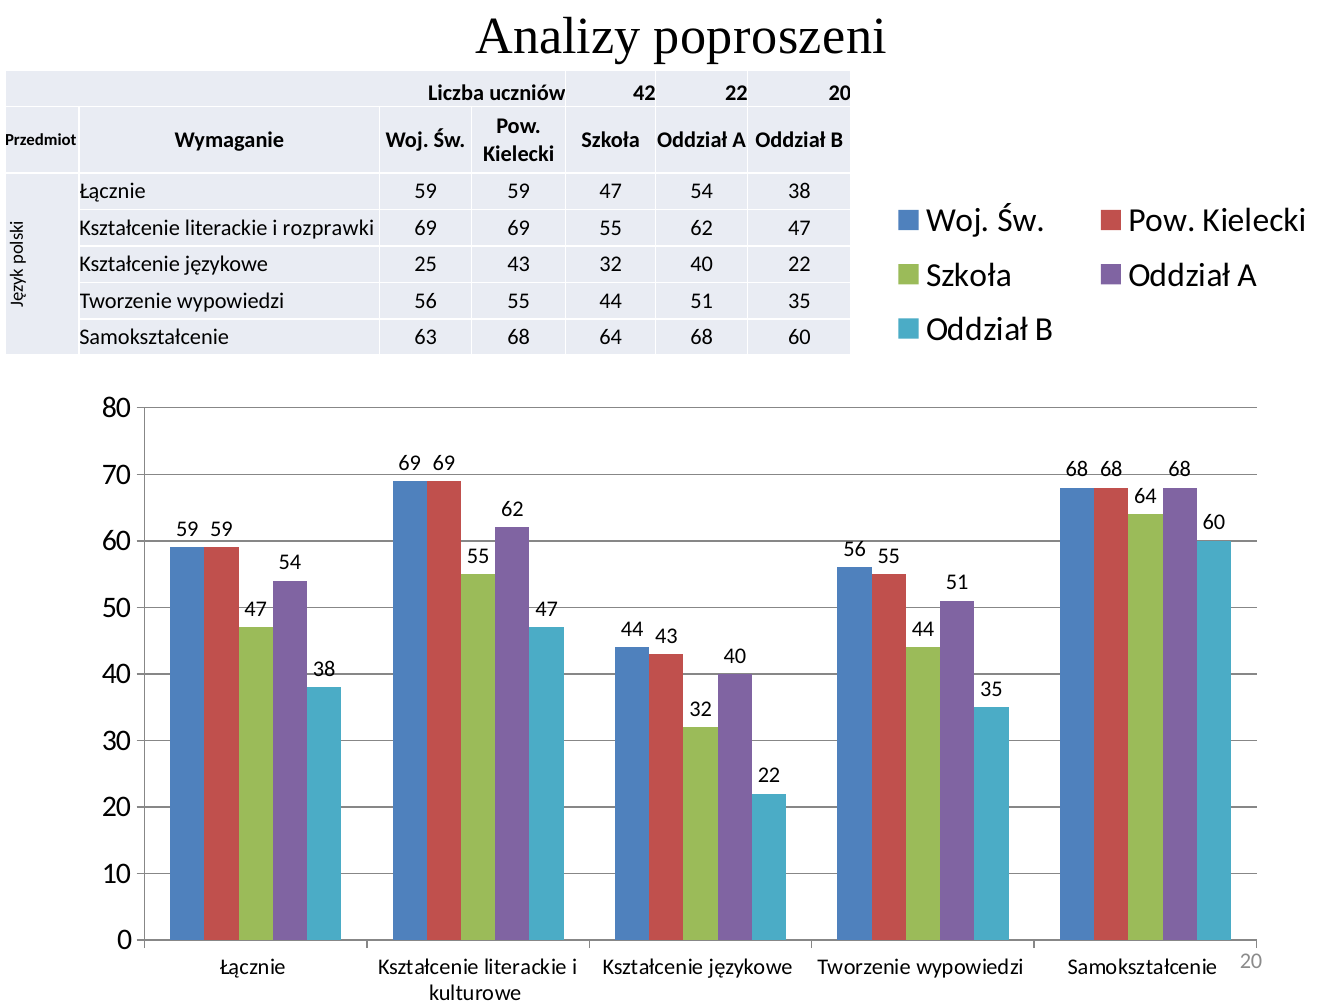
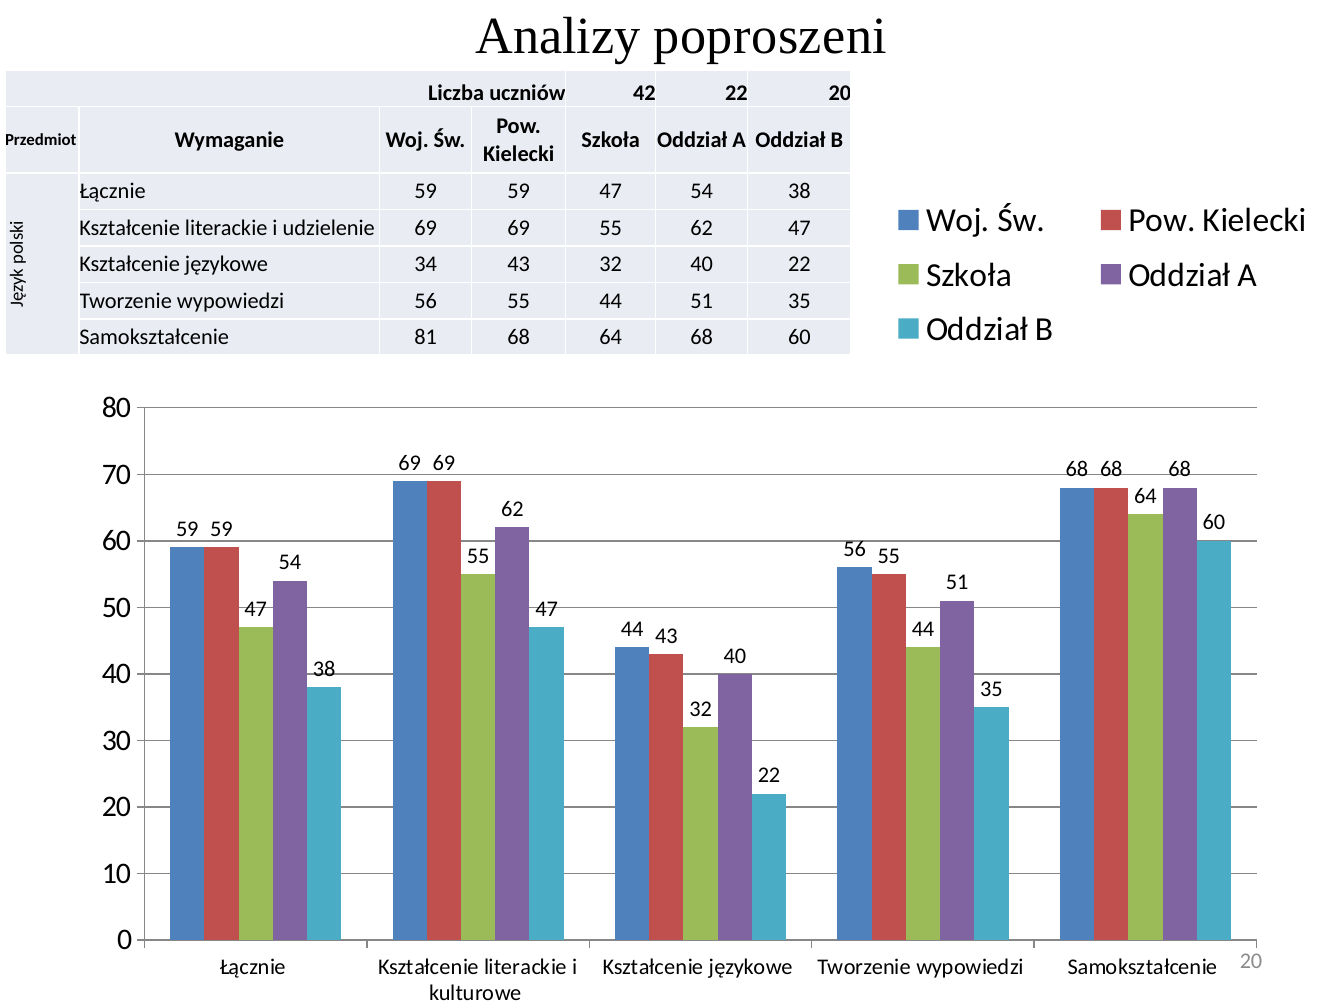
rozprawki: rozprawki -> udzielenie
25: 25 -> 34
63: 63 -> 81
